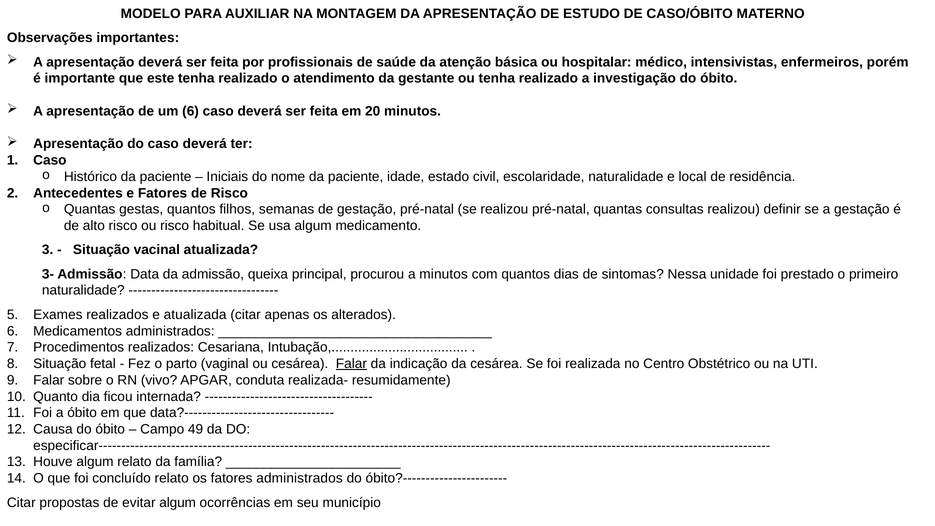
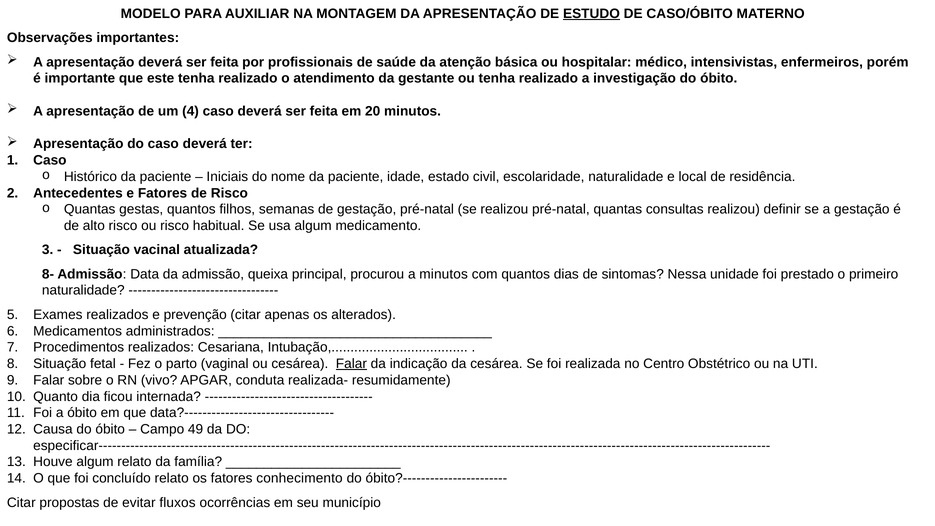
ESTUDO underline: none -> present
um 6: 6 -> 4
3-: 3- -> 8-
e atualizada: atualizada -> prevenção
fatores administrados: administrados -> conhecimento
evitar algum: algum -> fluxos
